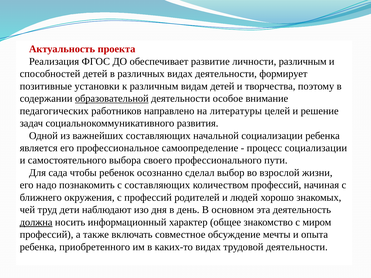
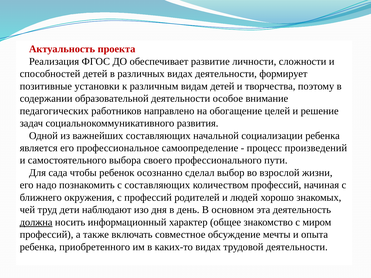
личности различным: различным -> сложности
образовательной underline: present -> none
литературы: литературы -> обогащение
процесс социализации: социализации -> произведений
